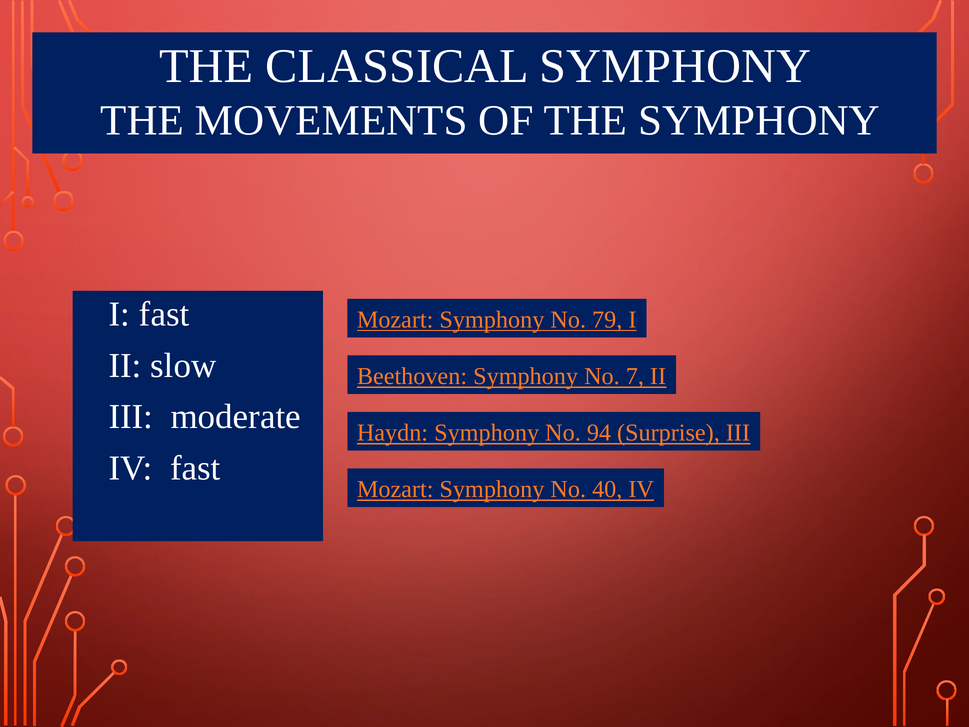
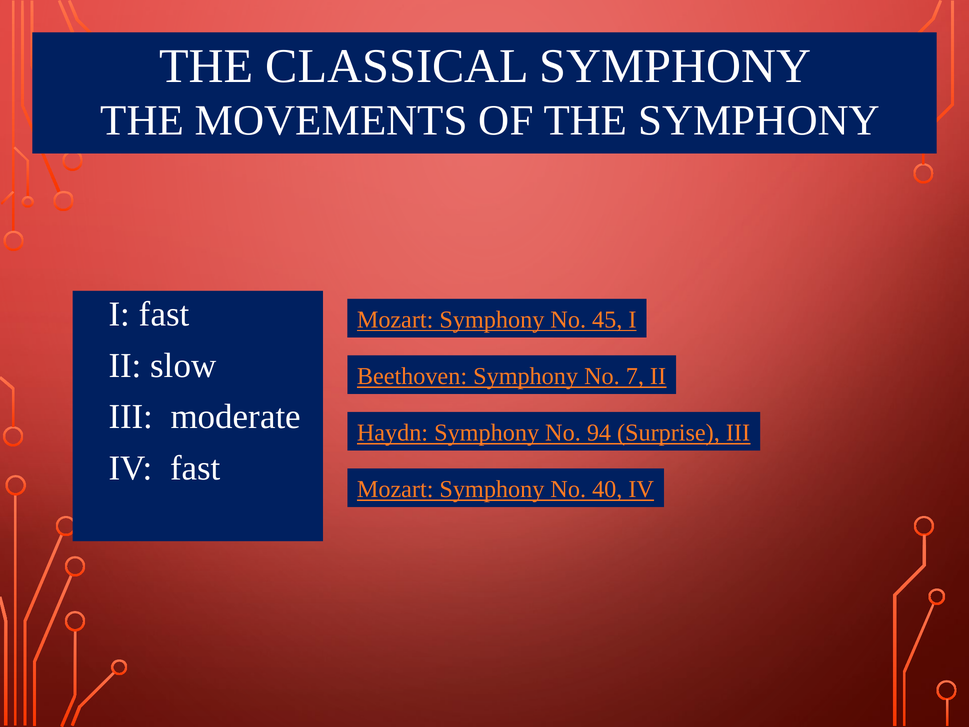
79: 79 -> 45
